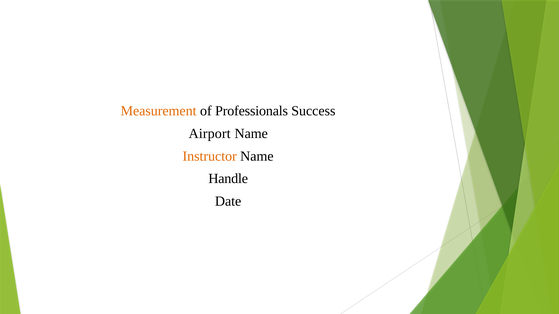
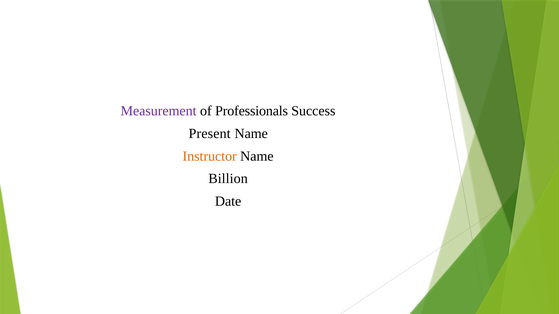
Measurement colour: orange -> purple
Airport: Airport -> Present
Handle: Handle -> Billion
